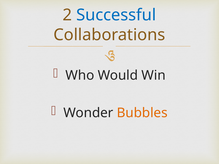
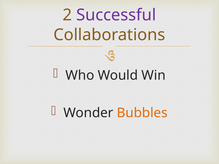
Successful colour: blue -> purple
